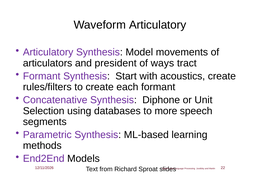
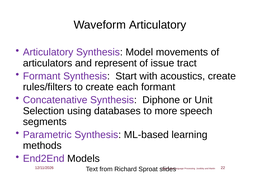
president: president -> represent
ways: ways -> issue
